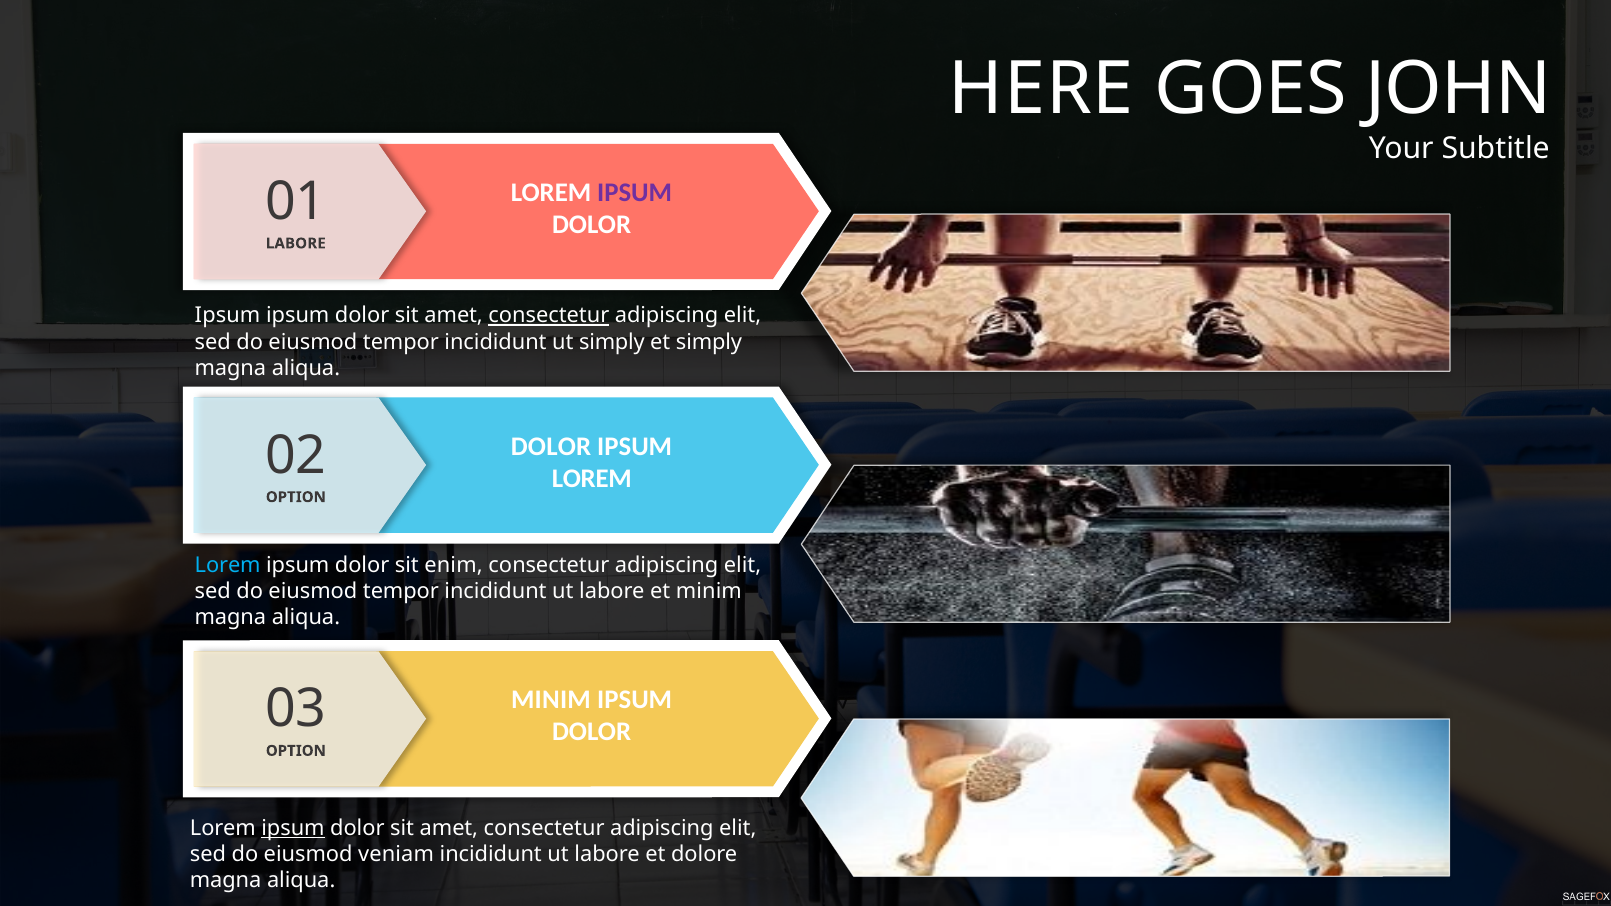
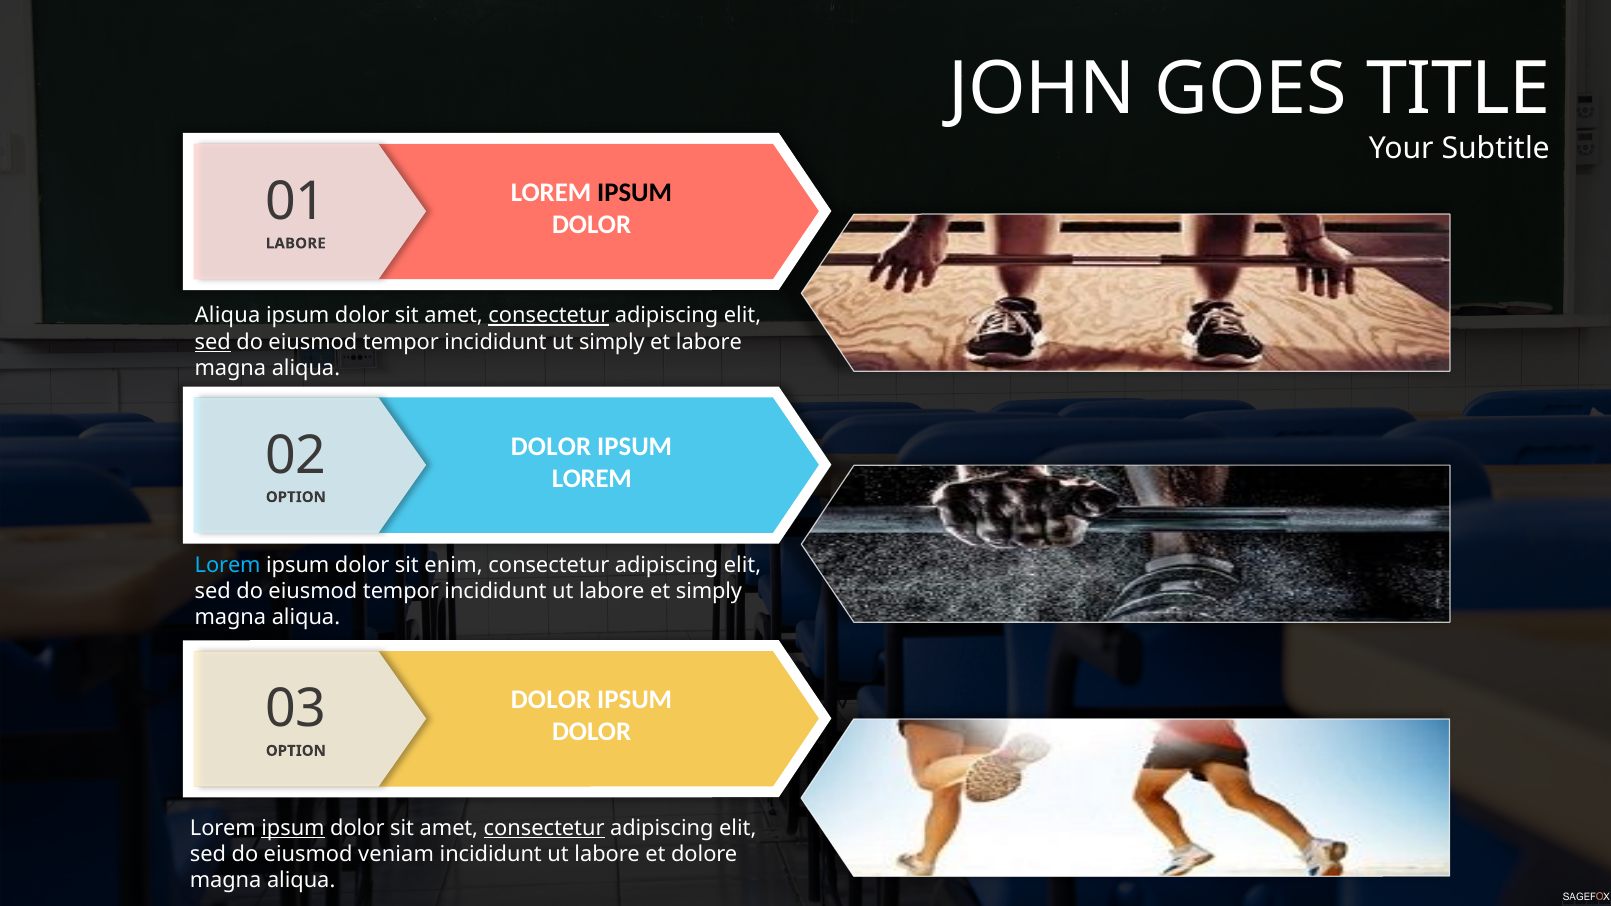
HERE: HERE -> JOHN
JOHN: JOHN -> TITLE
IPSUM at (635, 193) colour: purple -> black
Ipsum at (228, 316): Ipsum -> Aliqua
sed at (213, 342) underline: none -> present
et simply: simply -> labore
et minim: minim -> simply
MINIM at (551, 700): MINIM -> DOLOR
consectetur at (544, 828) underline: none -> present
